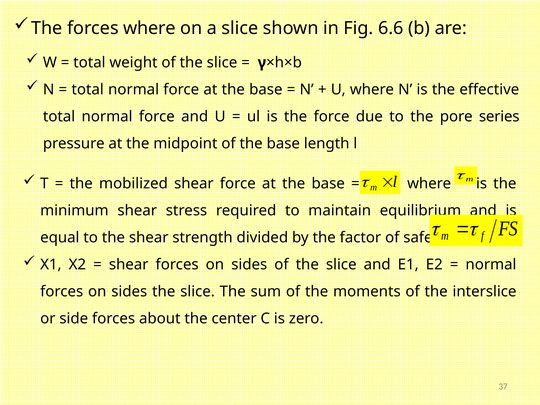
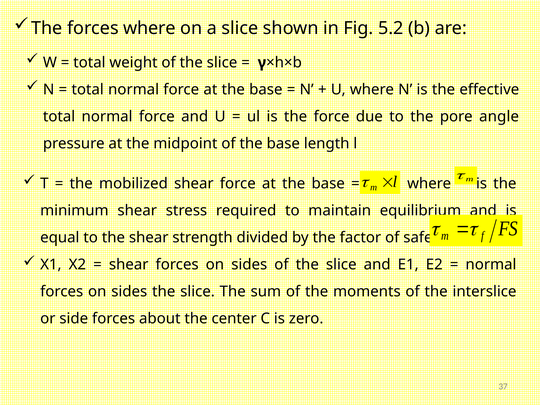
6.6: 6.6 -> 5.2
series: series -> angle
